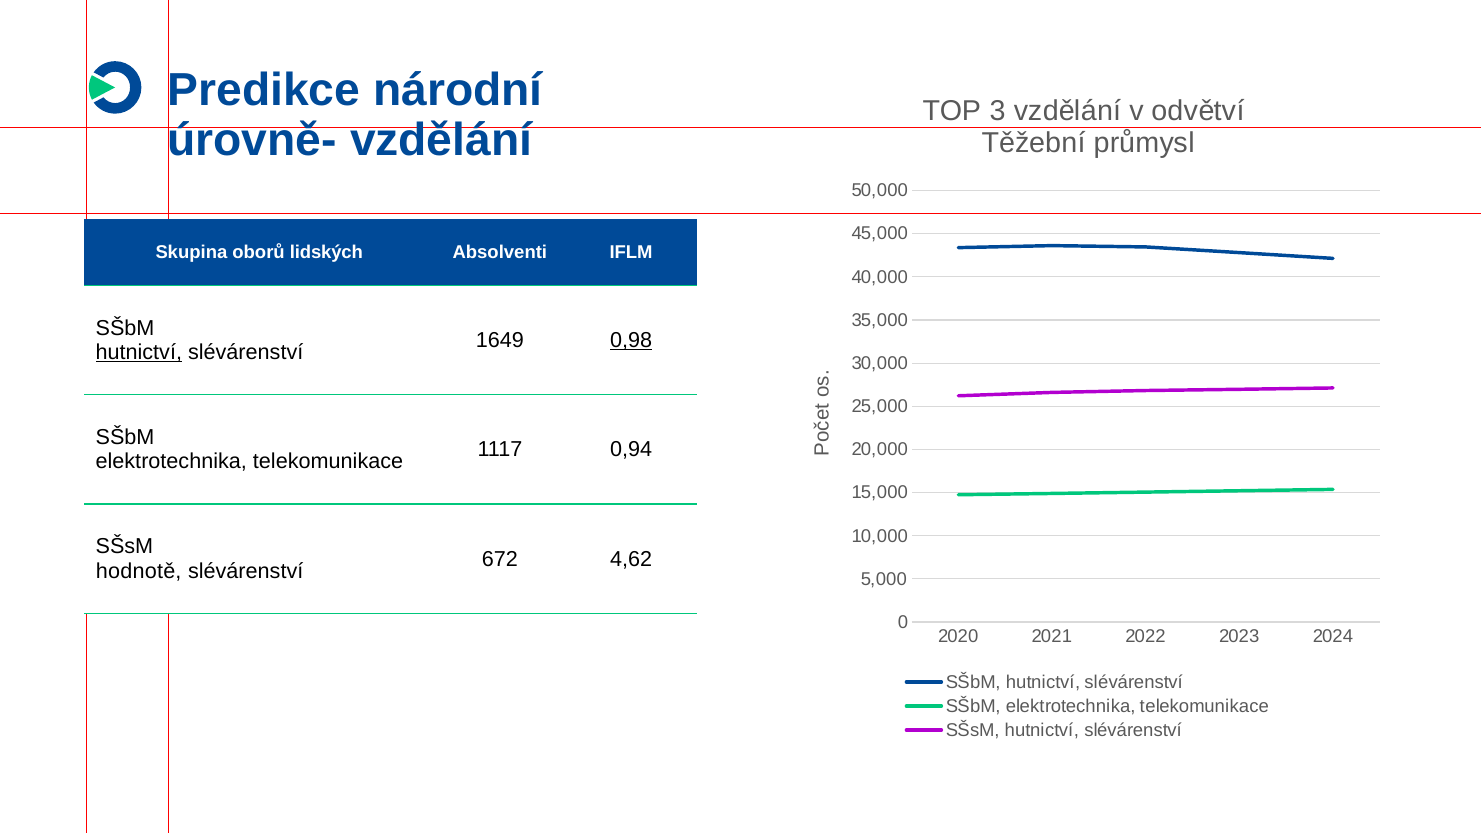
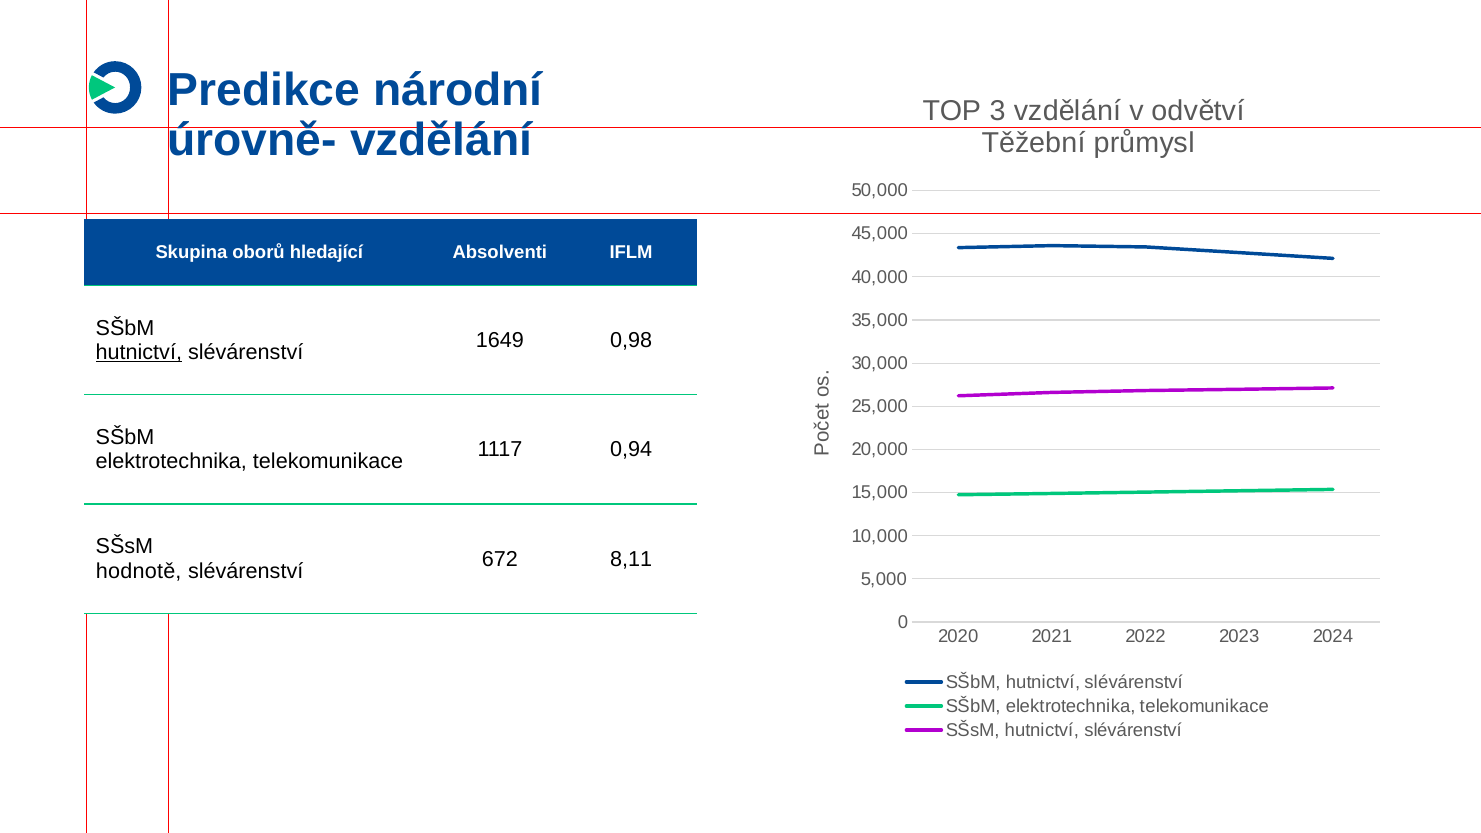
lidských: lidských -> hledající
0,98 underline: present -> none
4,62: 4,62 -> 8,11
